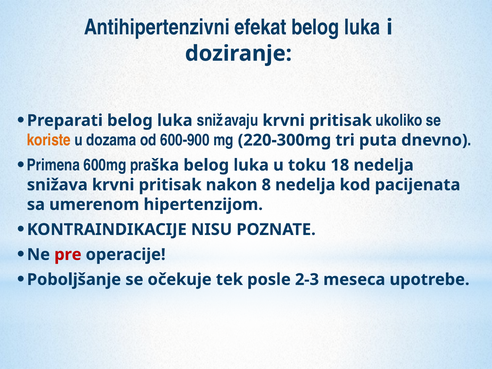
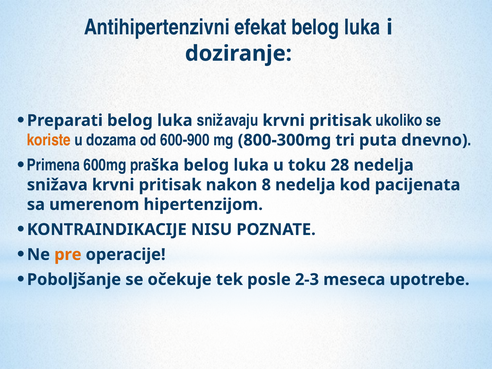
220-300mg: 220-300mg -> 800-300mg
18: 18 -> 28
pre colour: red -> orange
